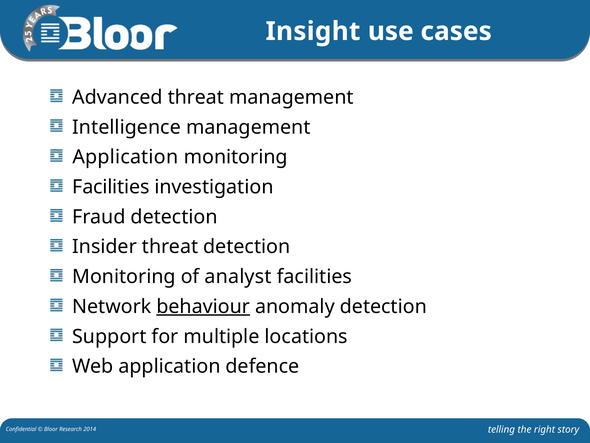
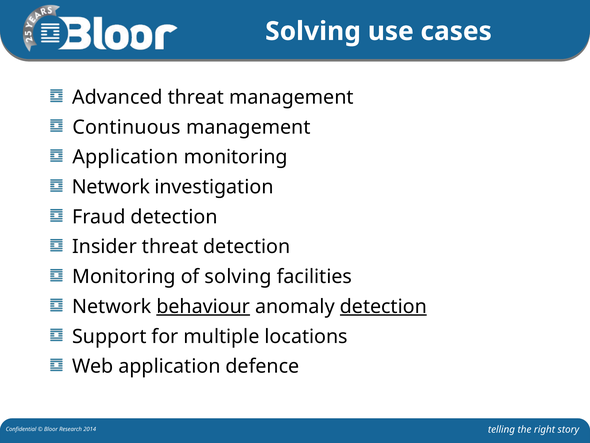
Insight at (313, 31): Insight -> Solving
Intelligence: Intelligence -> Continuous
Facilities at (111, 187): Facilities -> Network
of analyst: analyst -> solving
detection at (383, 306) underline: none -> present
